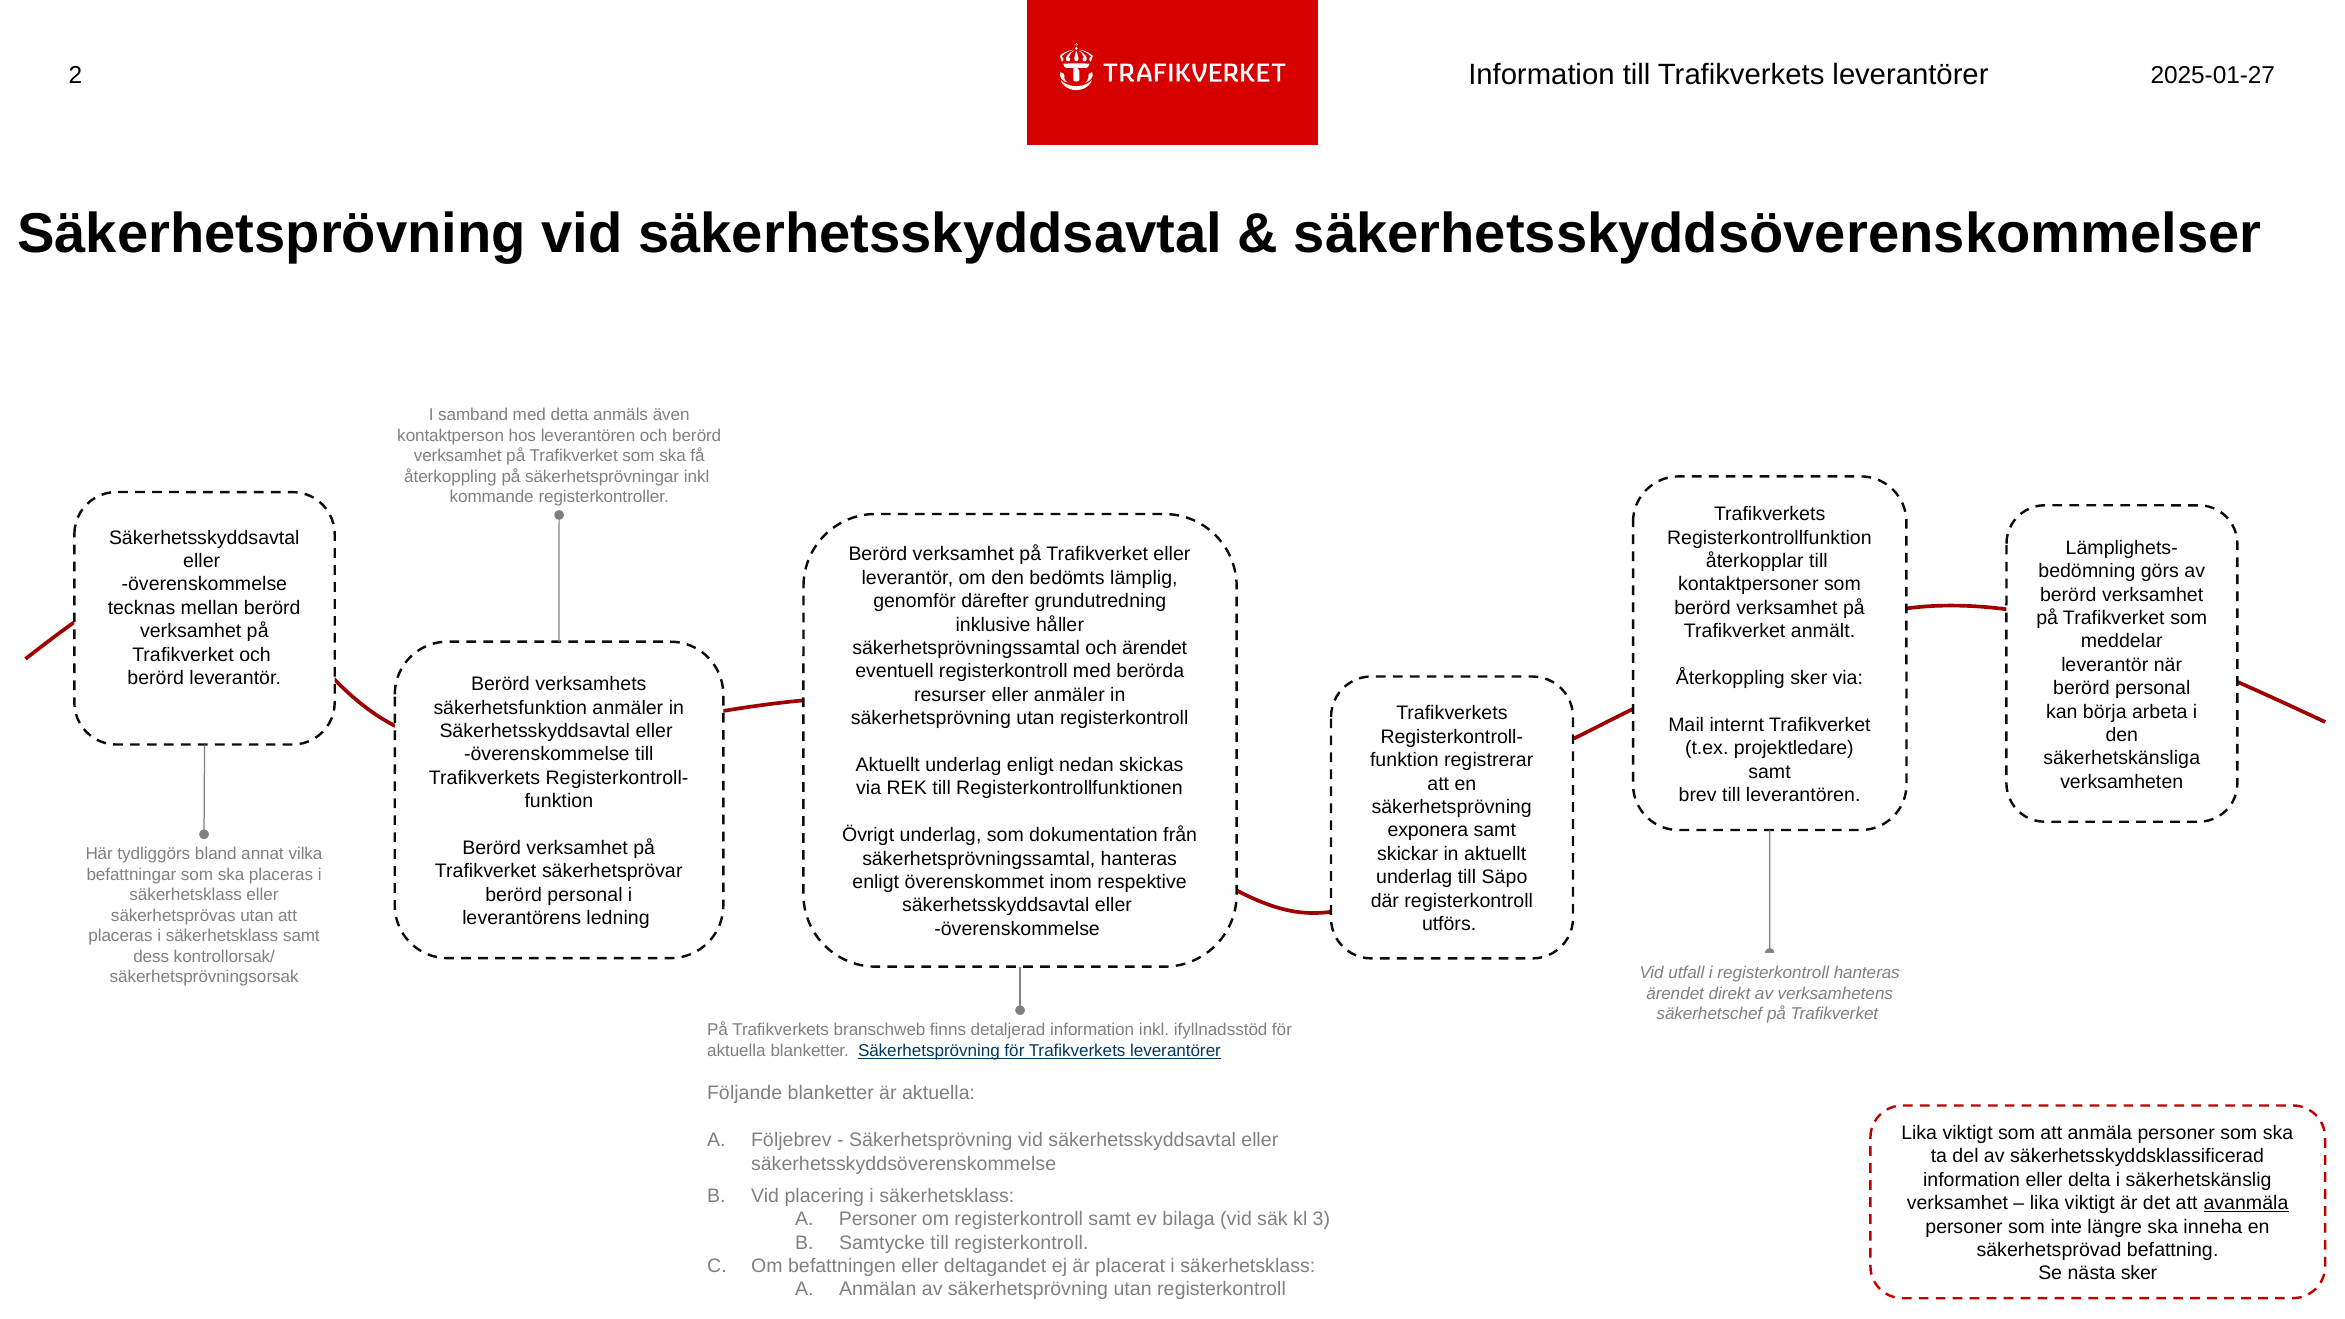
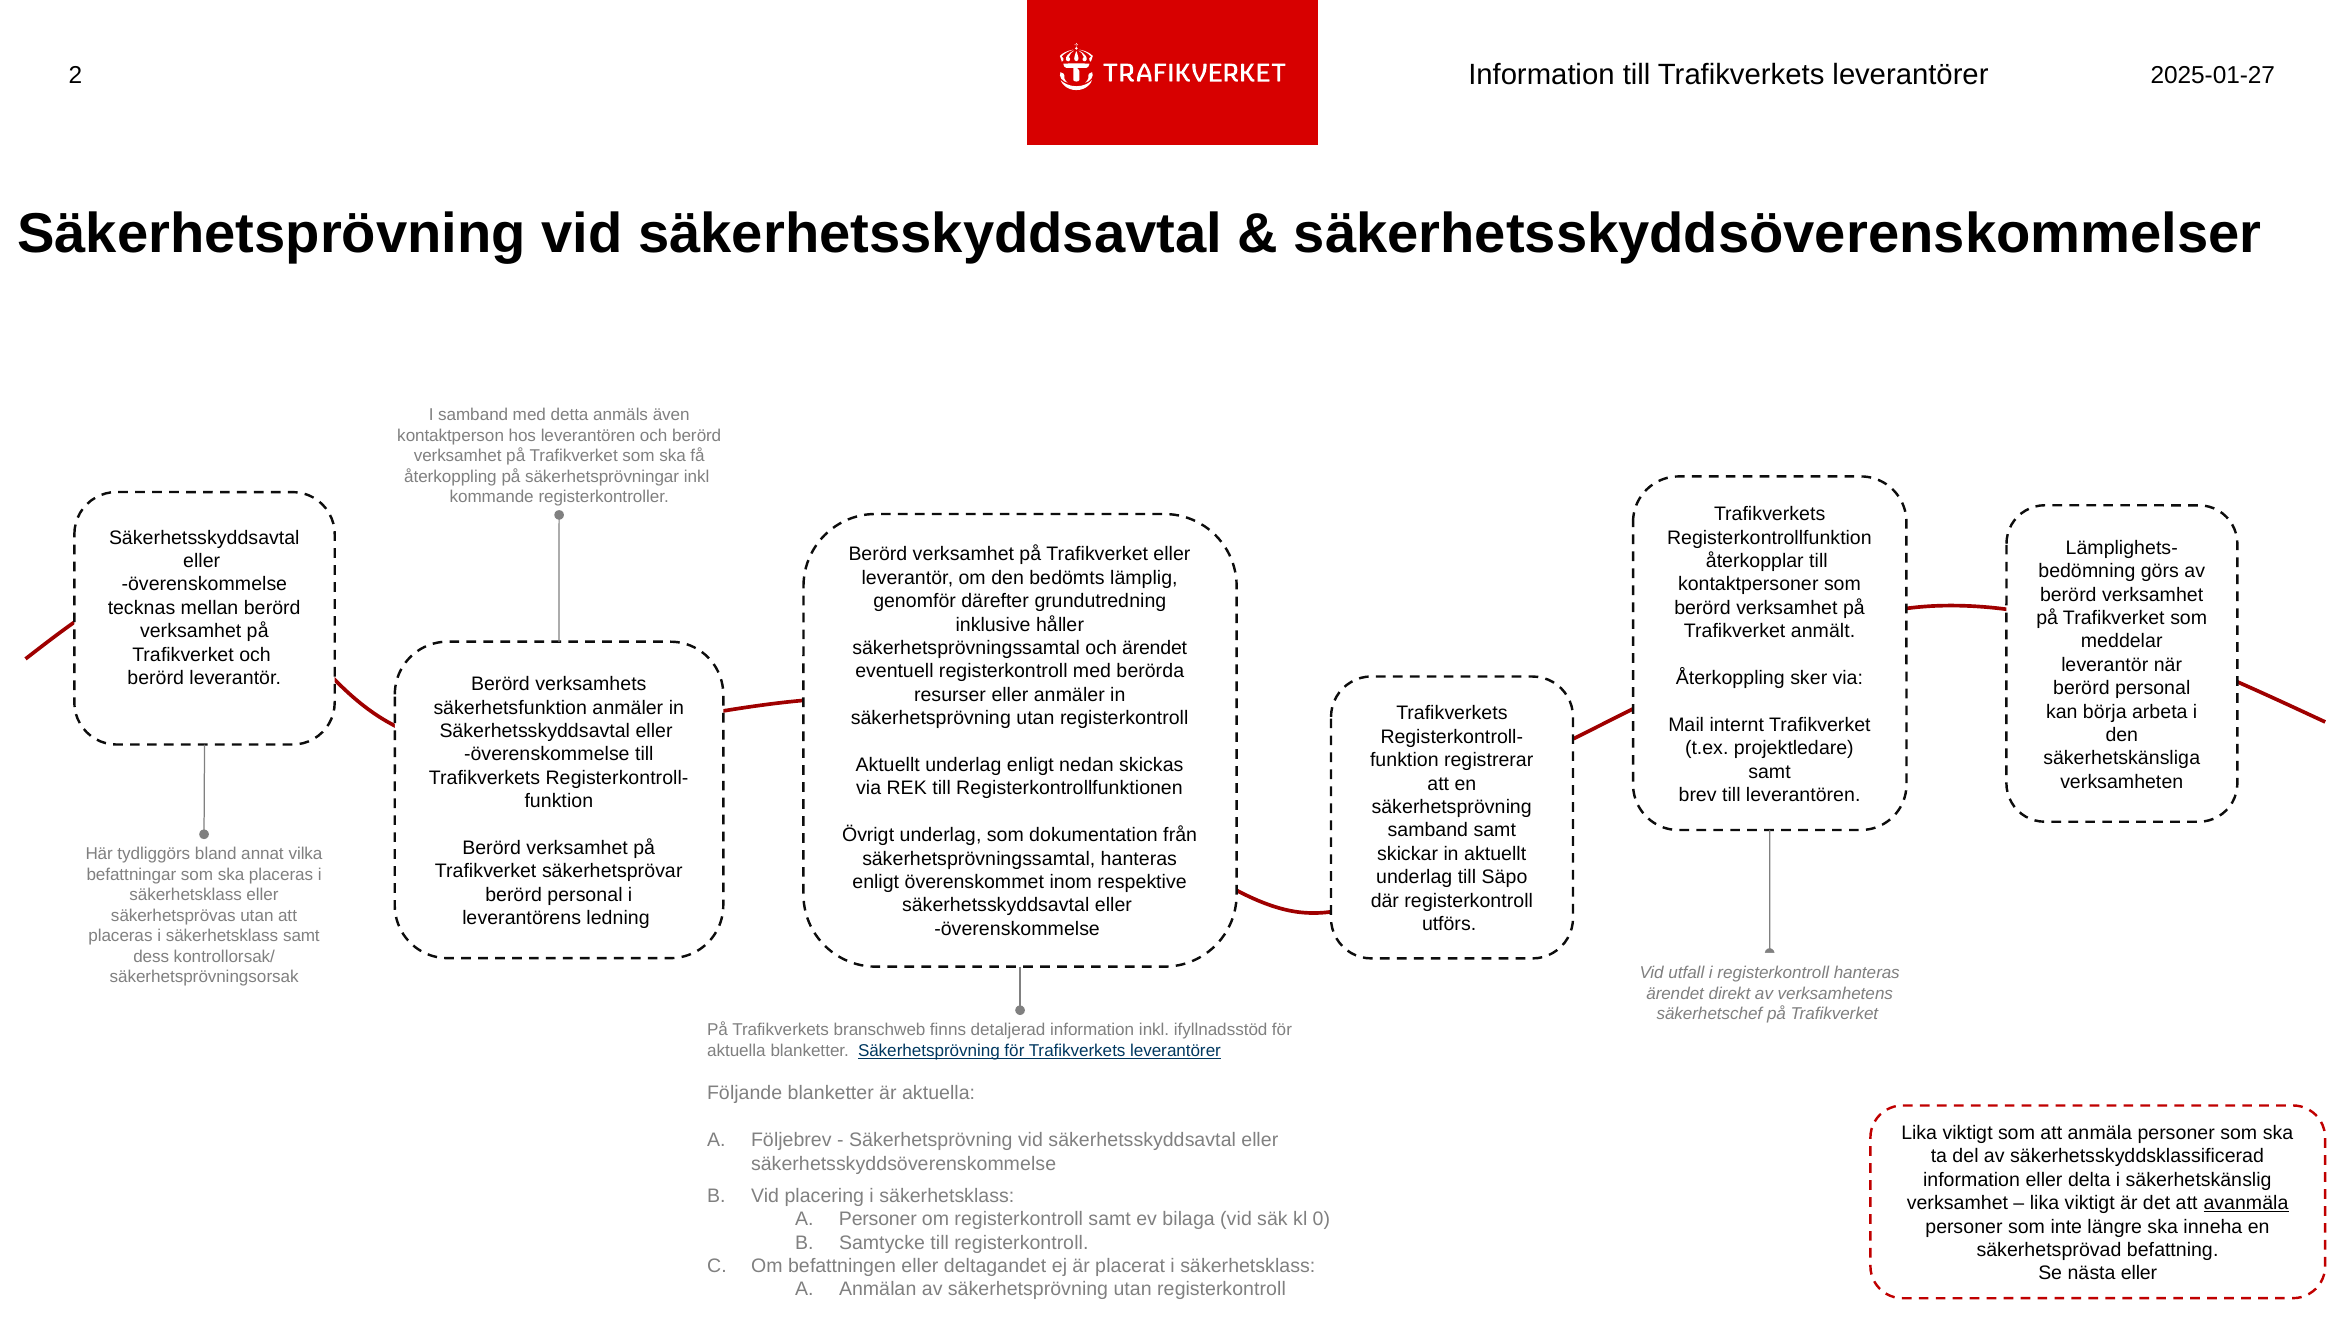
exponera at (1428, 831): exponera -> samband
3: 3 -> 0
nästa sker: sker -> eller
